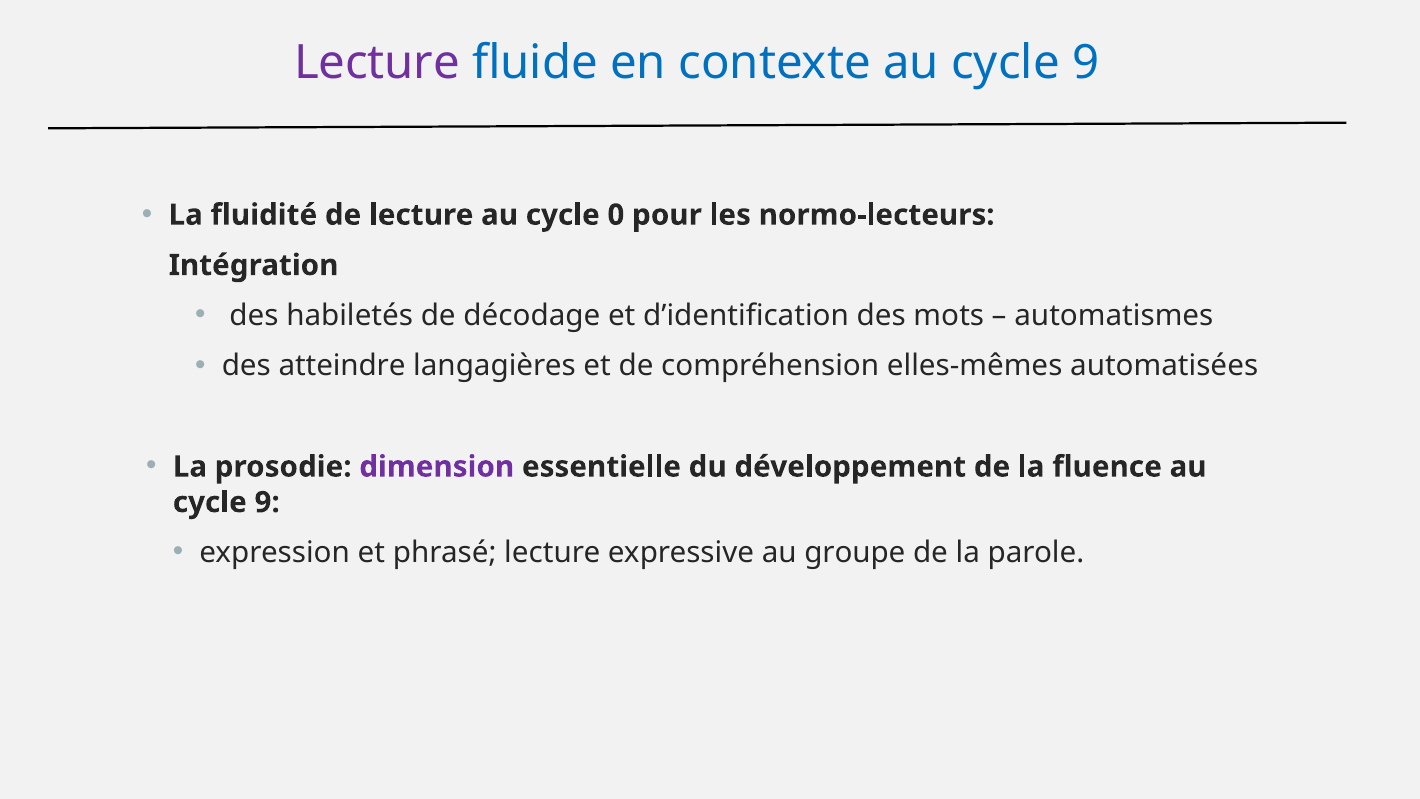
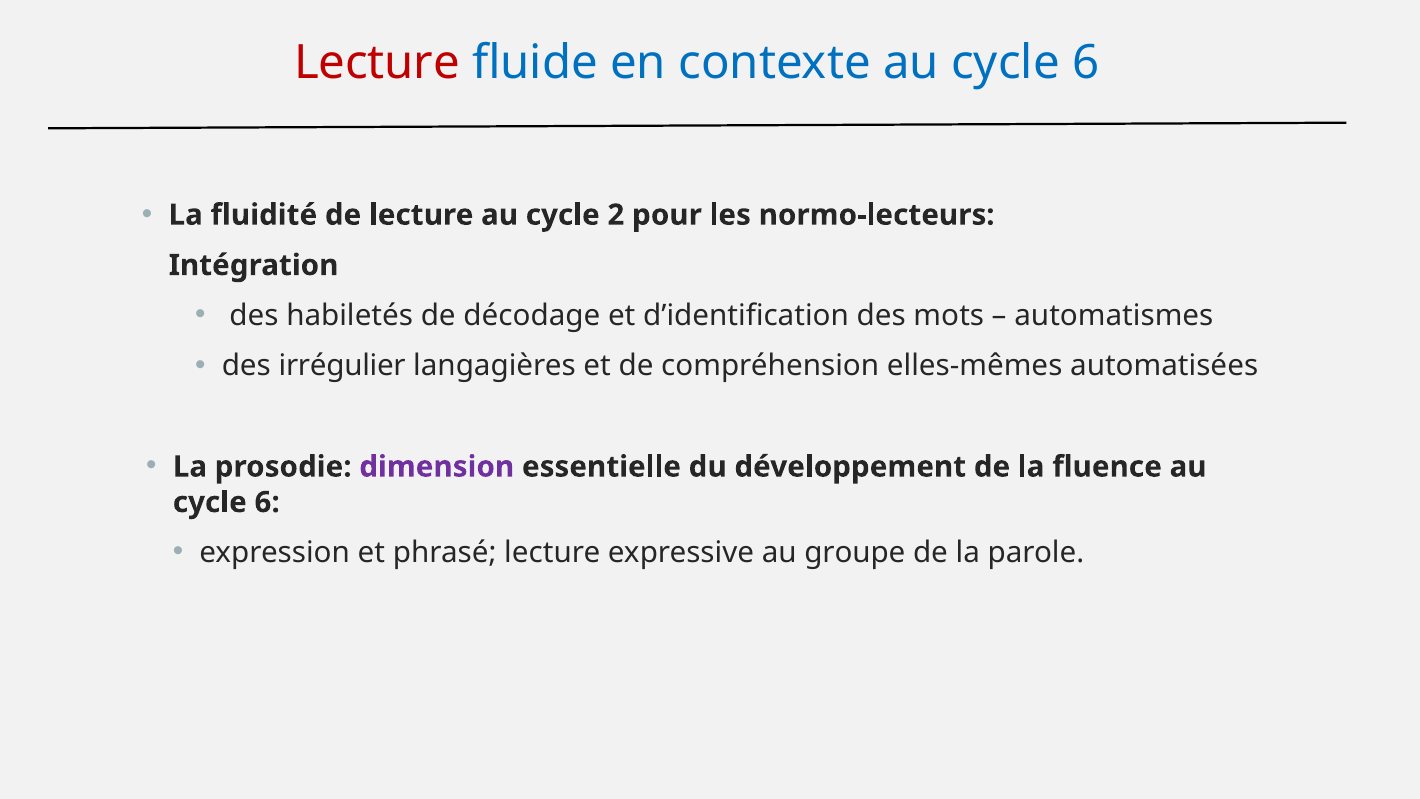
Lecture at (377, 62) colour: purple -> red
contexte au cycle 9: 9 -> 6
0: 0 -> 2
atteindre: atteindre -> irrégulier
9 at (267, 502): 9 -> 6
